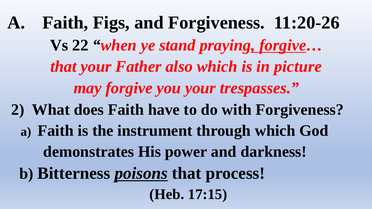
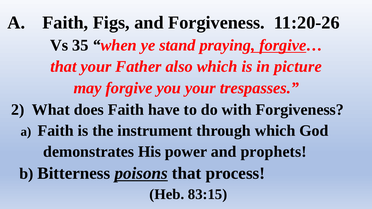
22: 22 -> 35
darkness: darkness -> prophets
17:15: 17:15 -> 83:15
